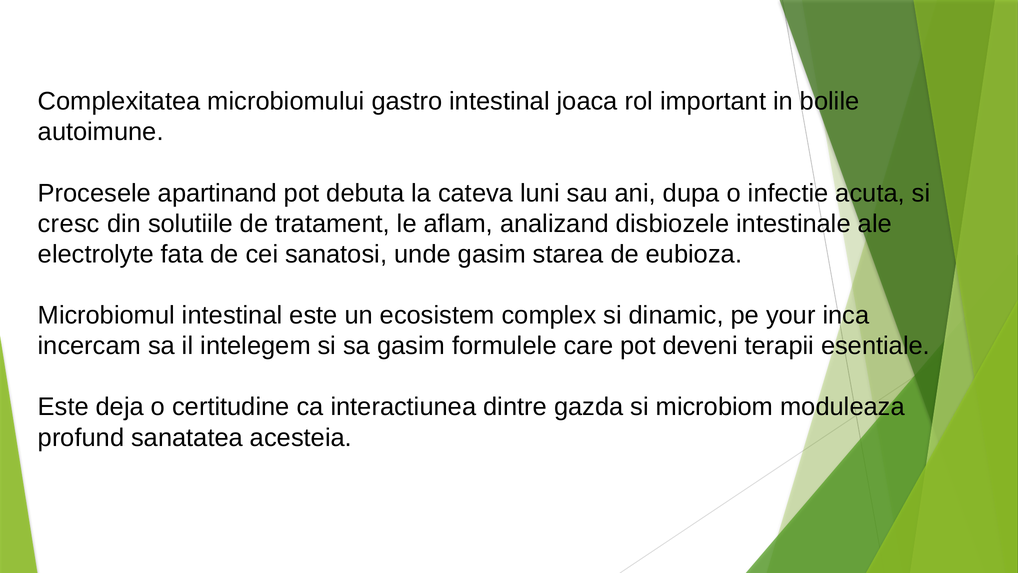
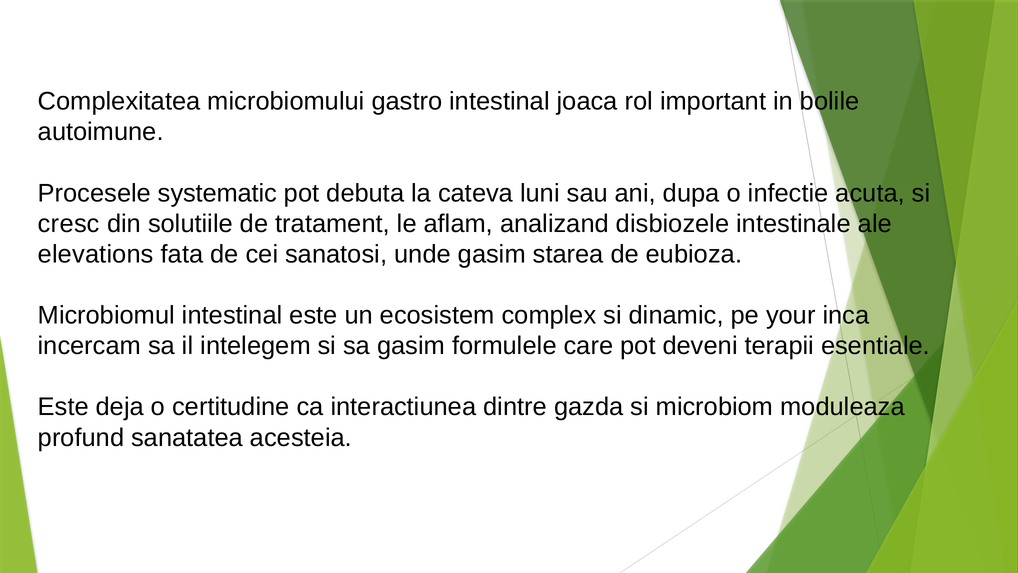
apartinand: apartinand -> systematic
electrolyte: electrolyte -> elevations
